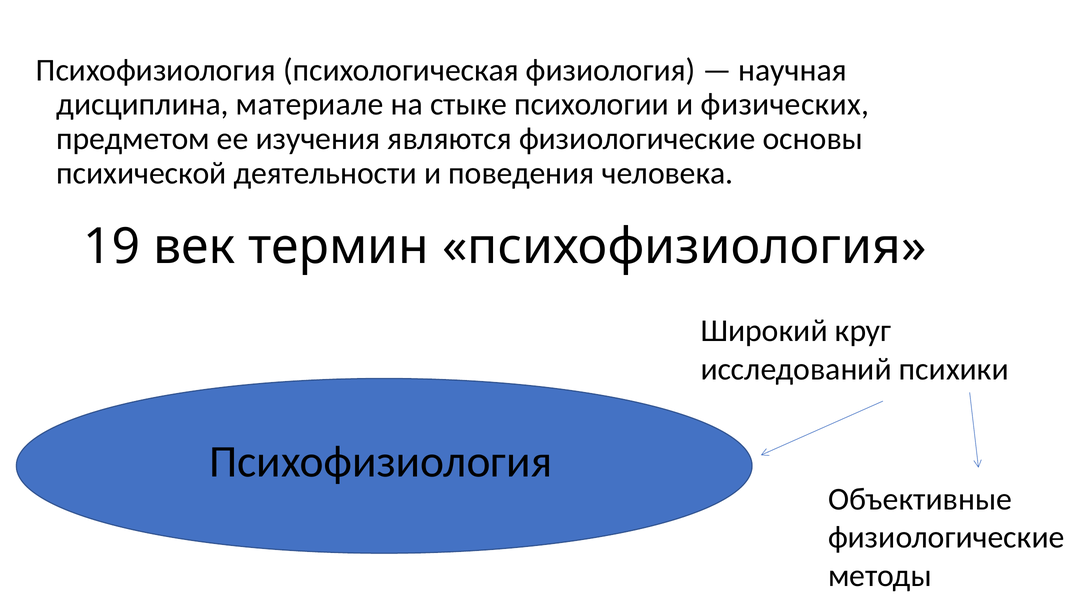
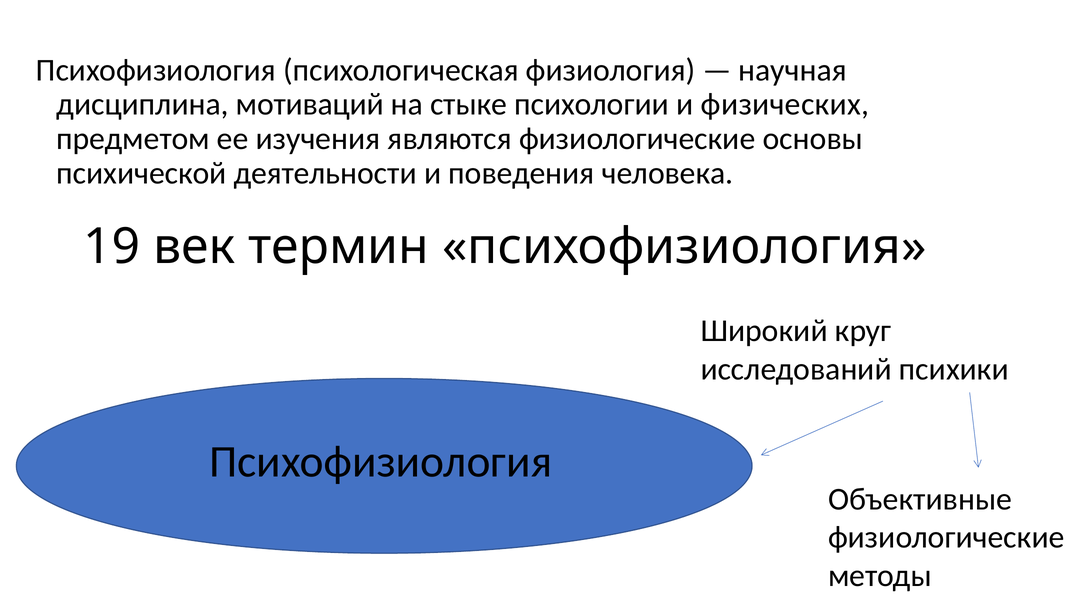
материале: материале -> мотиваций
